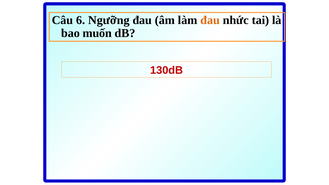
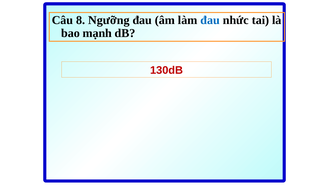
6: 6 -> 8
đau at (210, 20) colour: orange -> blue
muốn: muốn -> mạnh
